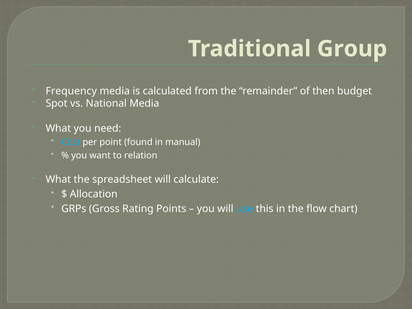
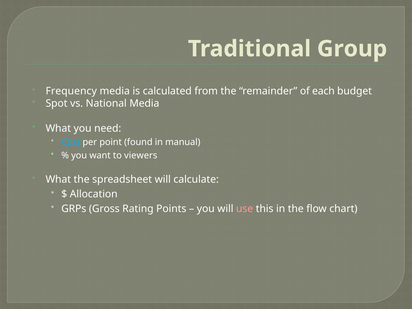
then: then -> each
relation: relation -> viewers
use colour: light blue -> pink
